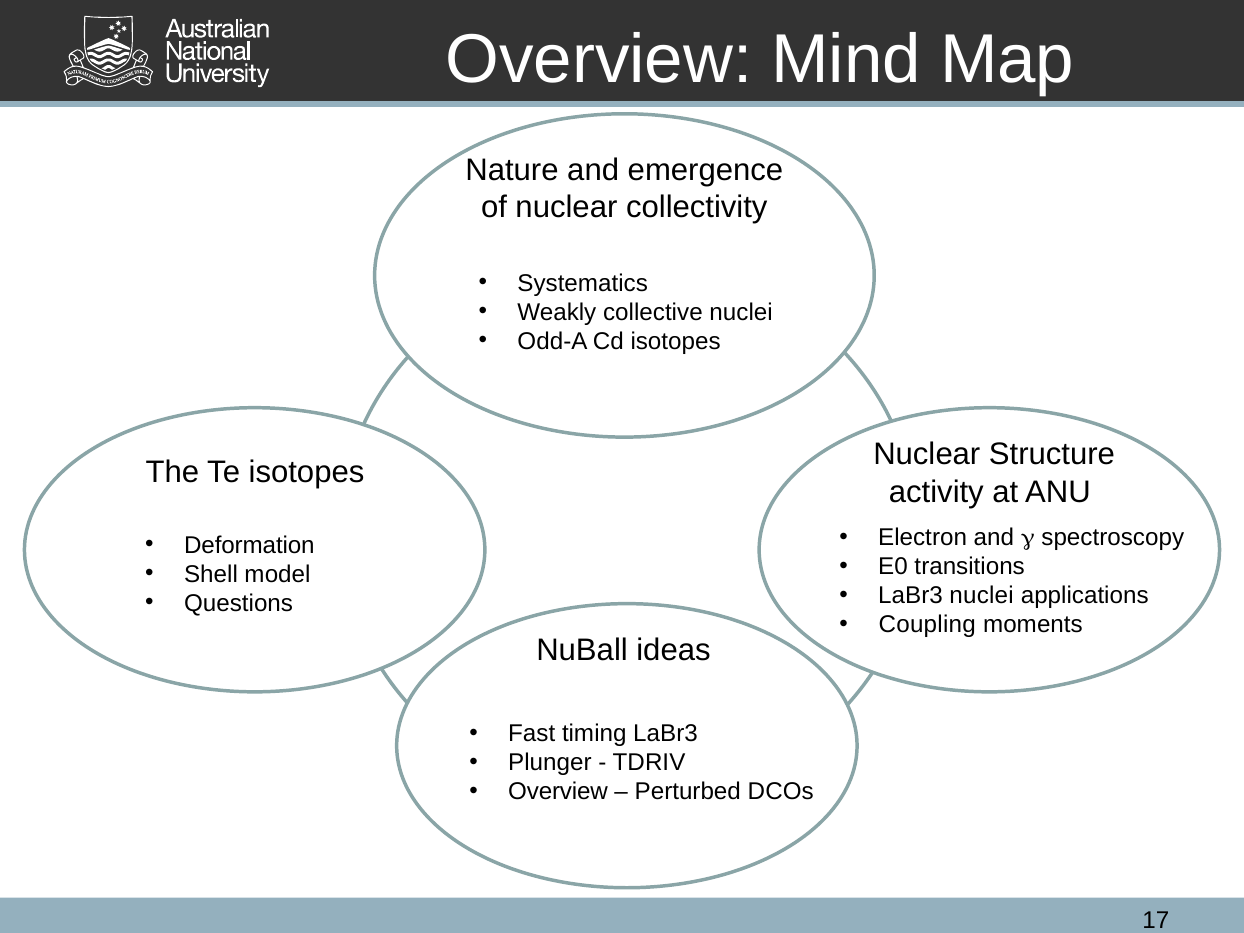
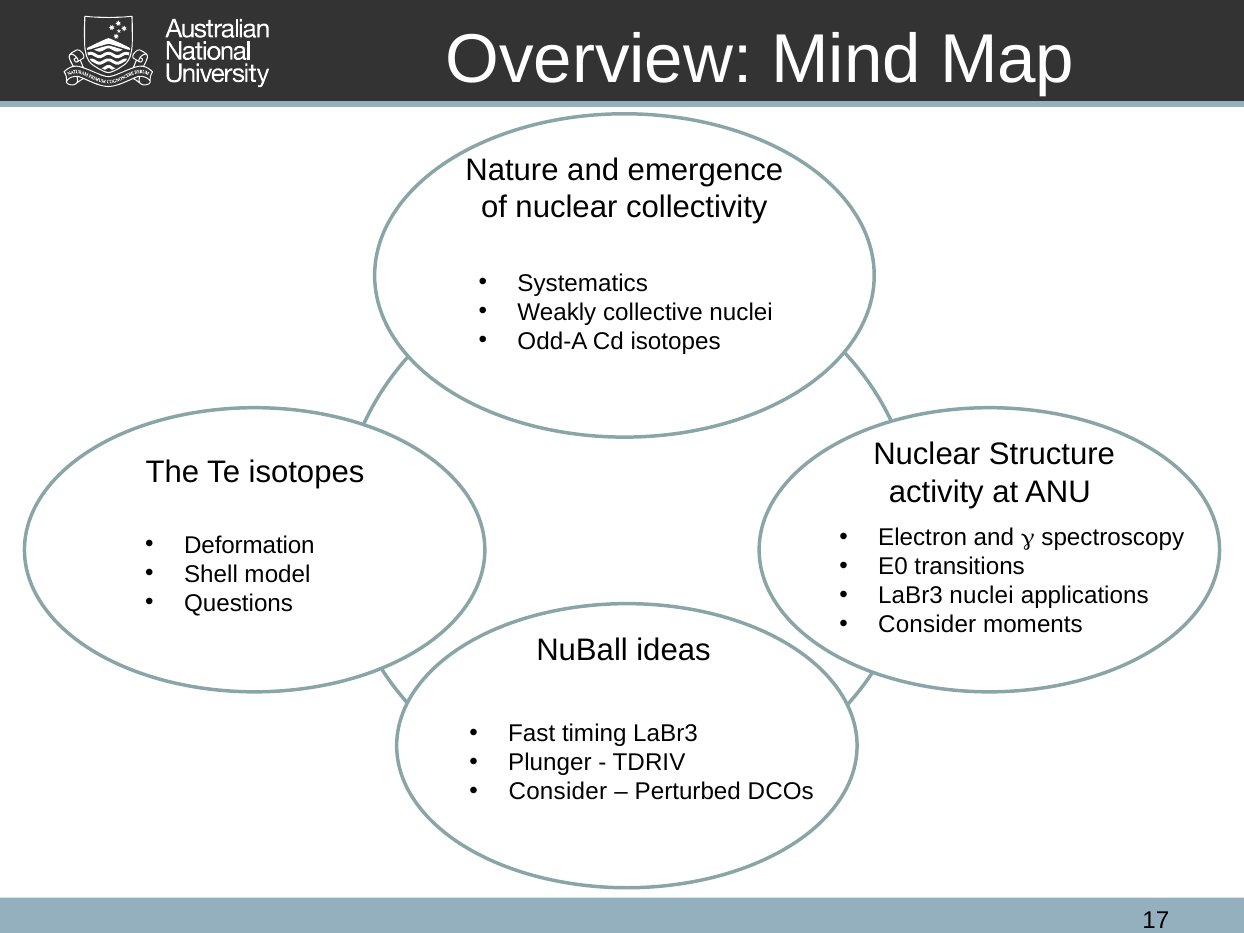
Coupling at (927, 625): Coupling -> Consider
Overview at (558, 792): Overview -> Consider
